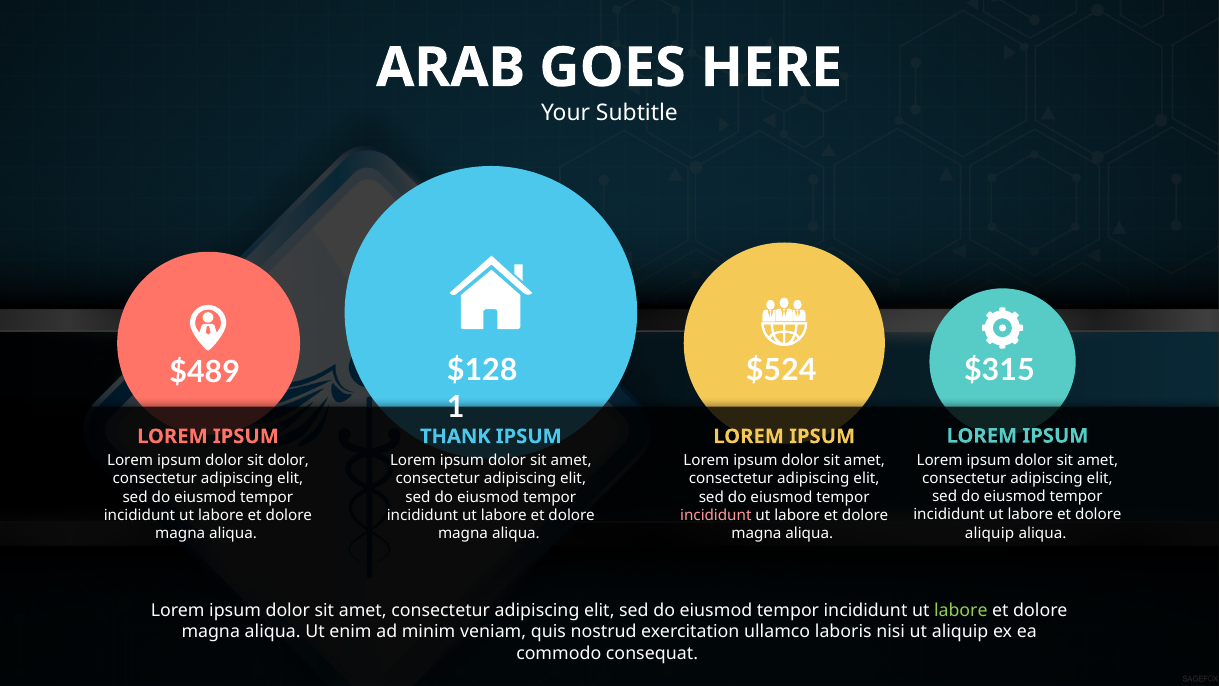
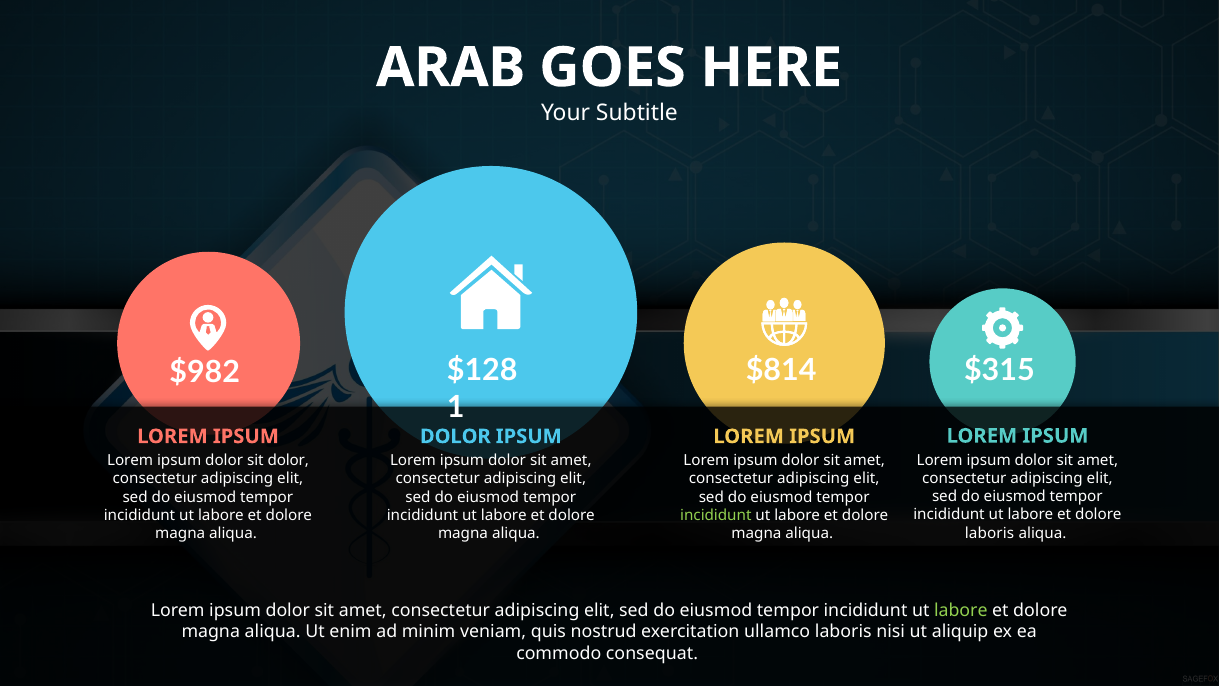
$524: $524 -> $814
$489: $489 -> $982
THANK at (455, 436): THANK -> DOLOR
incididunt at (716, 515) colour: pink -> light green
aliquip at (990, 533): aliquip -> laboris
